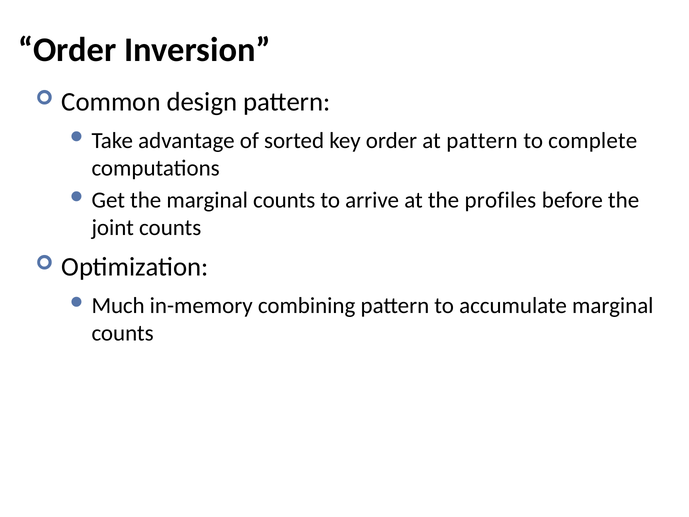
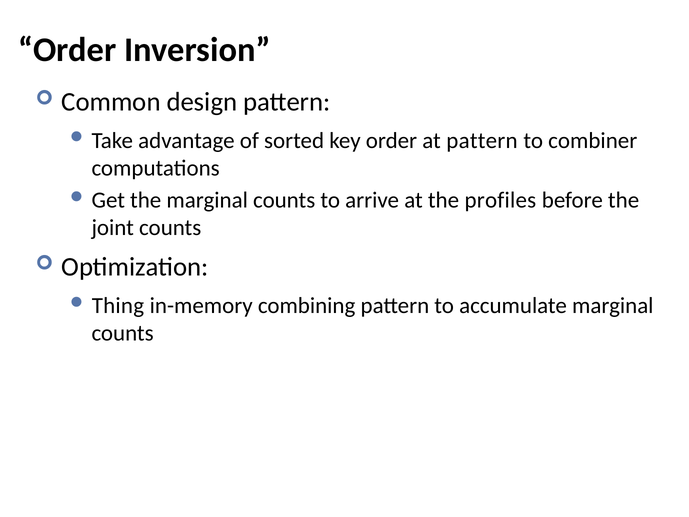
complete: complete -> combiner
Much: Much -> Thing
